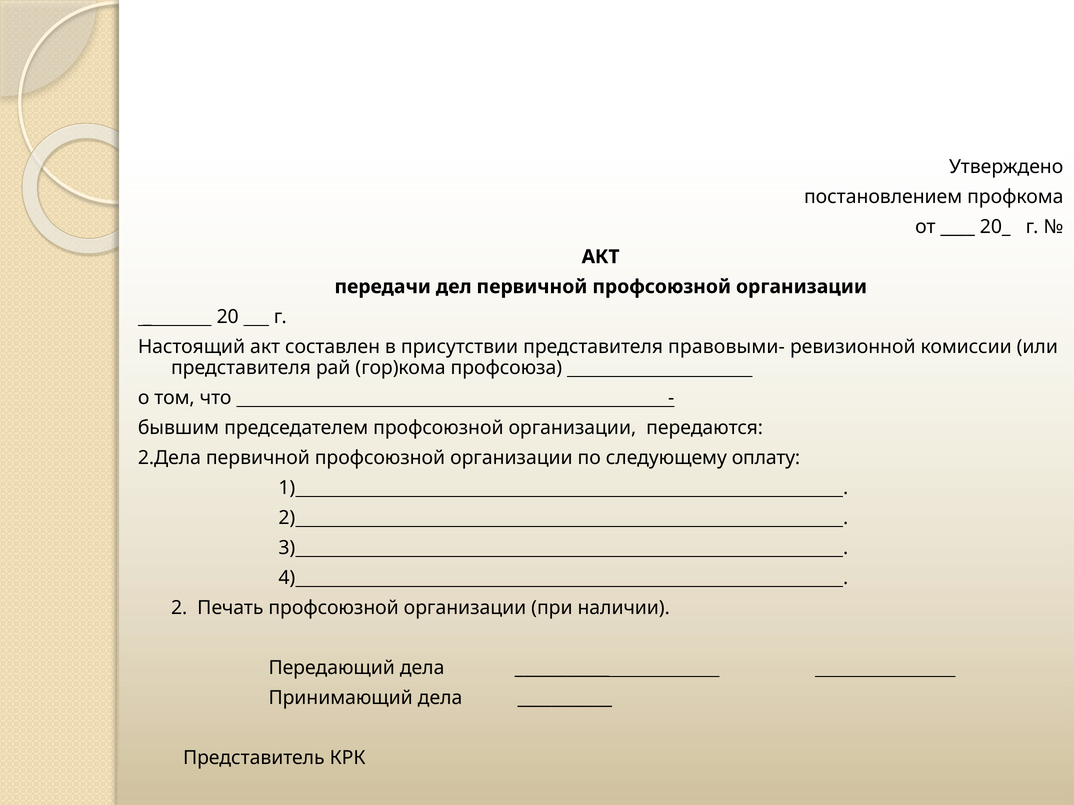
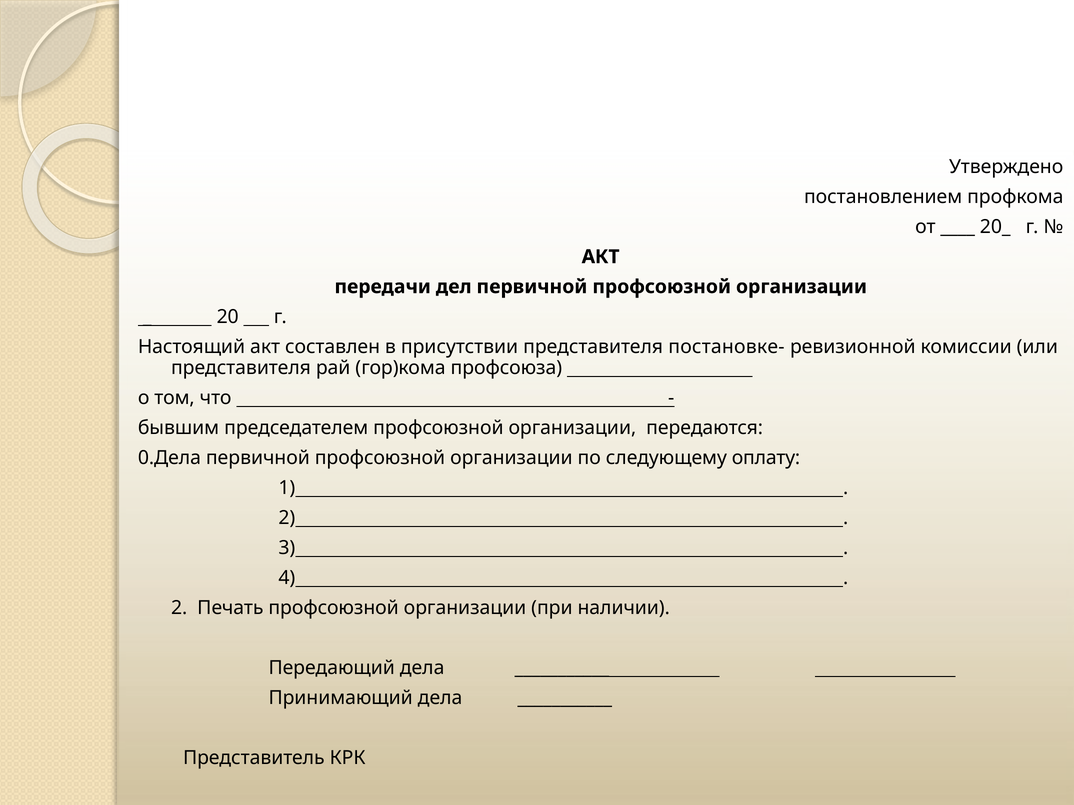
правовыми-: правовыми- -> постановке-
2.Дела: 2.Дела -> 0.Дела
